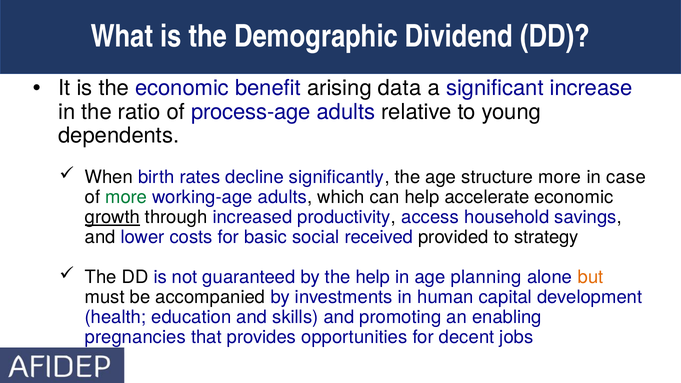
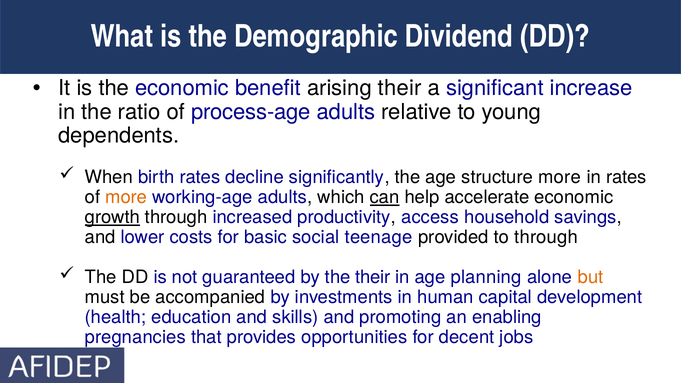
arising data: data -> their
in case: case -> rates
more at (126, 197) colour: green -> orange
can underline: none -> present
received: received -> teenage
to strategy: strategy -> through
the help: help -> their
